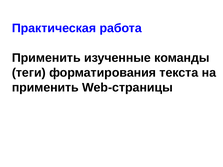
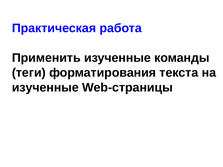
применить at (45, 88): применить -> изученные
